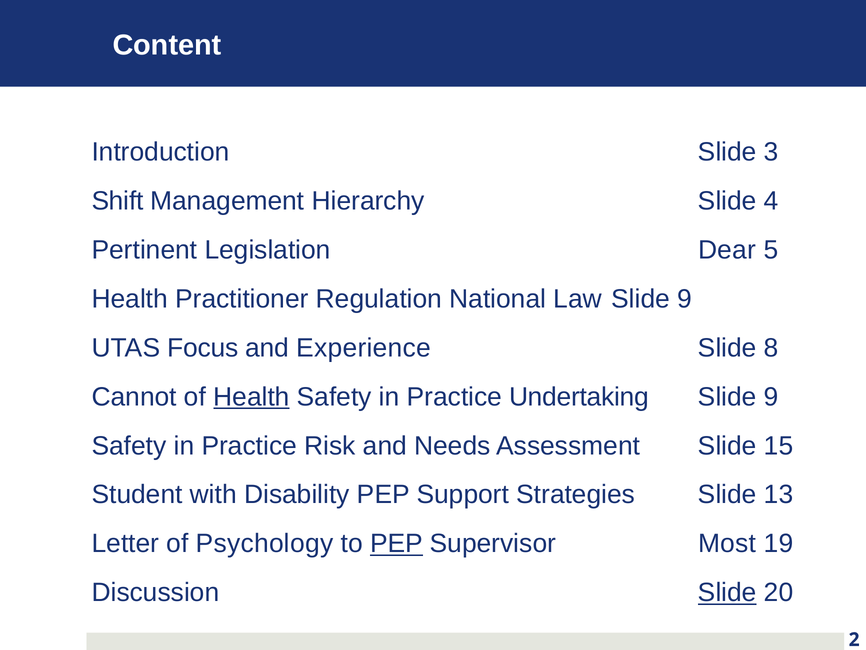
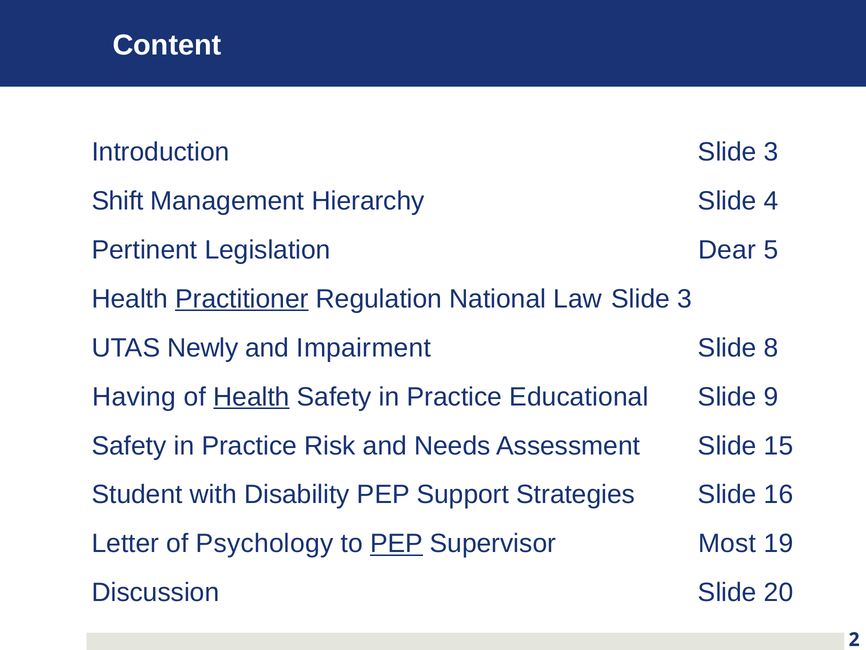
Practitioner underline: none -> present
Law Slide 9: 9 -> 3
Focus: Focus -> Newly
Experience: Experience -> Impairment
Cannot: Cannot -> Having
Undertaking: Undertaking -> Educational
13: 13 -> 16
Slide at (727, 592) underline: present -> none
